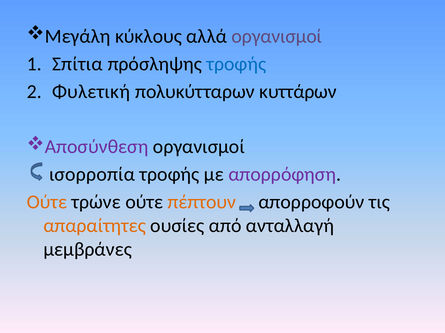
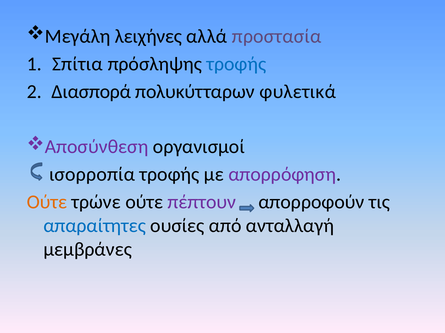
κύκλους: κύκλους -> λειχήνες
αλλά οργανισμοί: οργανισμοί -> προστασία
Φυλετική: Φυλετική -> Διασπορά
κυττάρων: κυττάρων -> φυλετικά
πέπτουν colour: orange -> purple
απαραίτητες colour: orange -> blue
